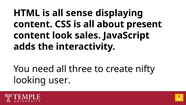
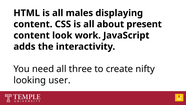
sense: sense -> males
sales: sales -> work
